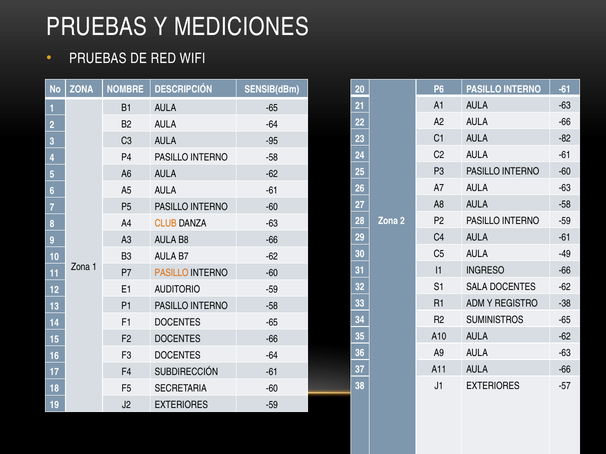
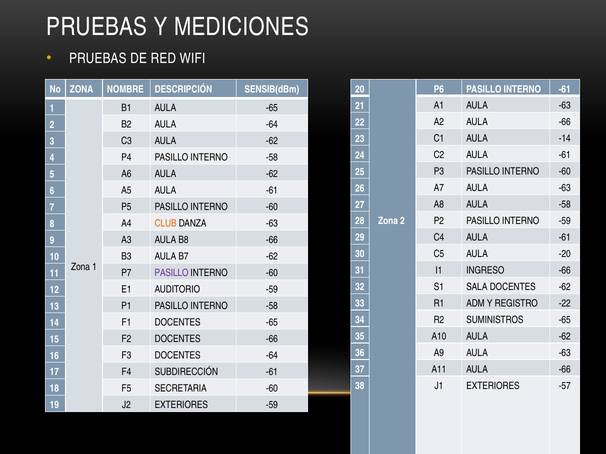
-82: -82 -> -14
C3 AULA -95: -95 -> -62
-49: -49 -> -20
PASILLO at (172, 273) colour: orange -> purple
-38: -38 -> -22
